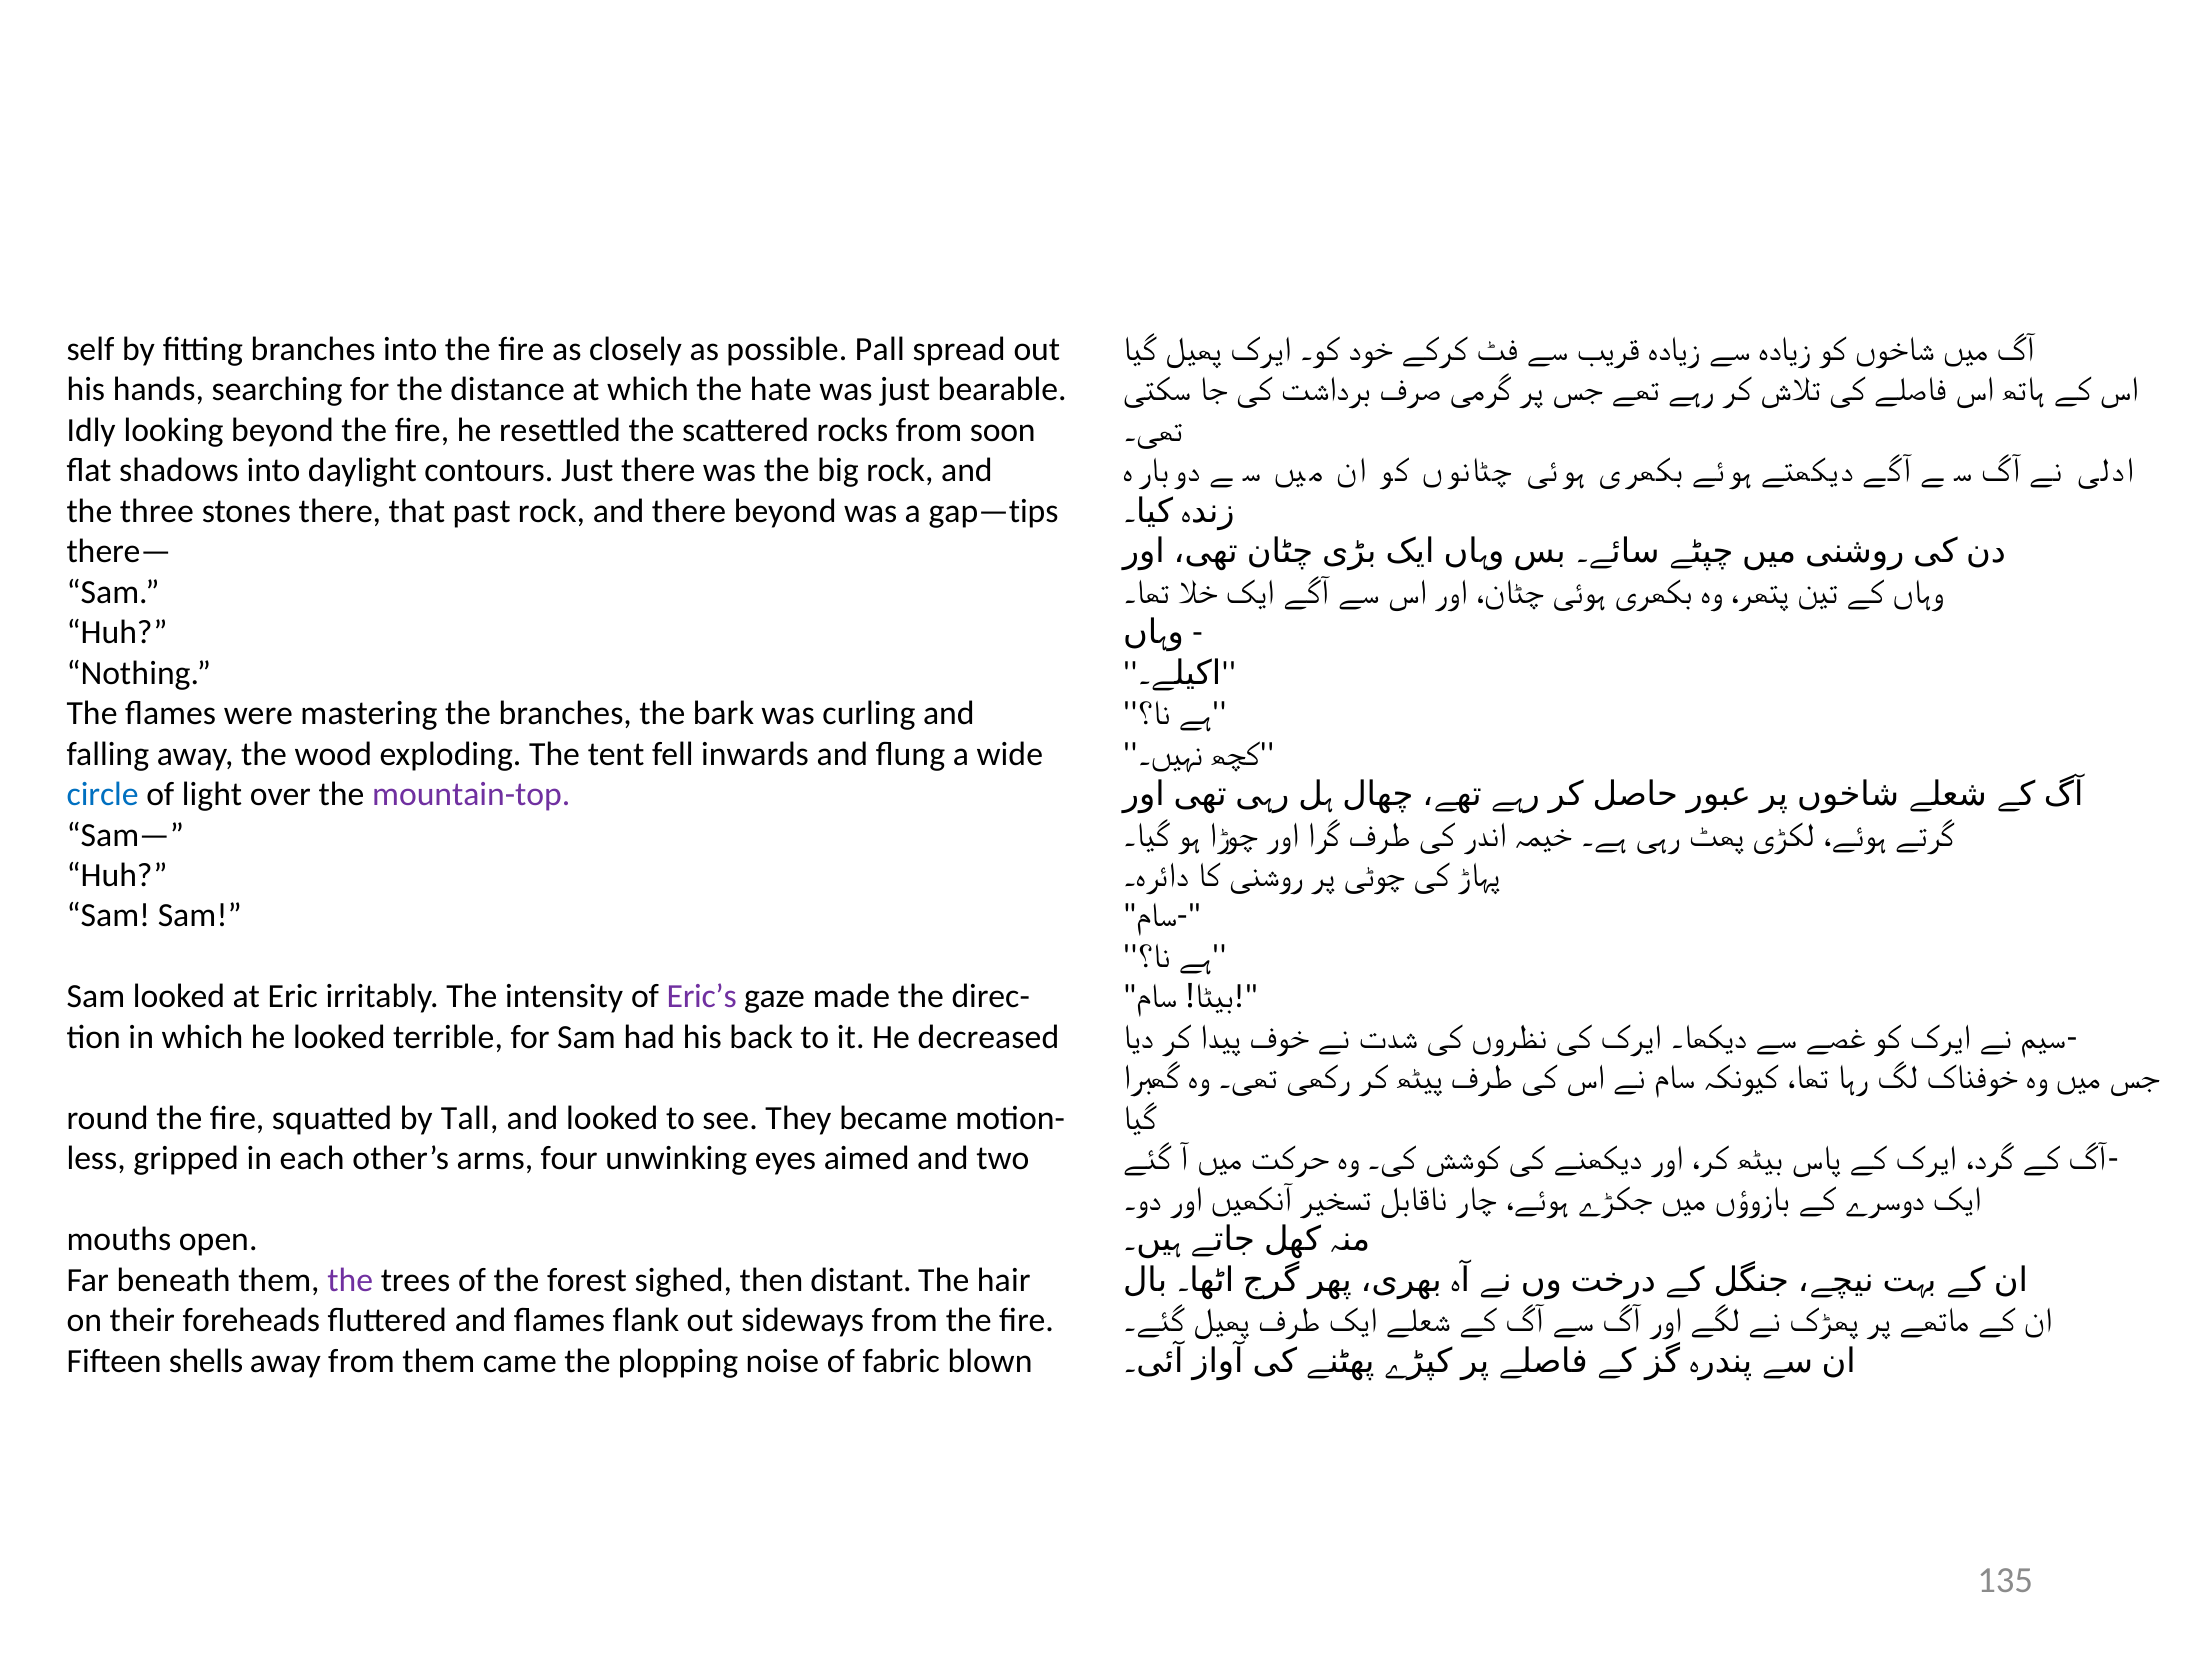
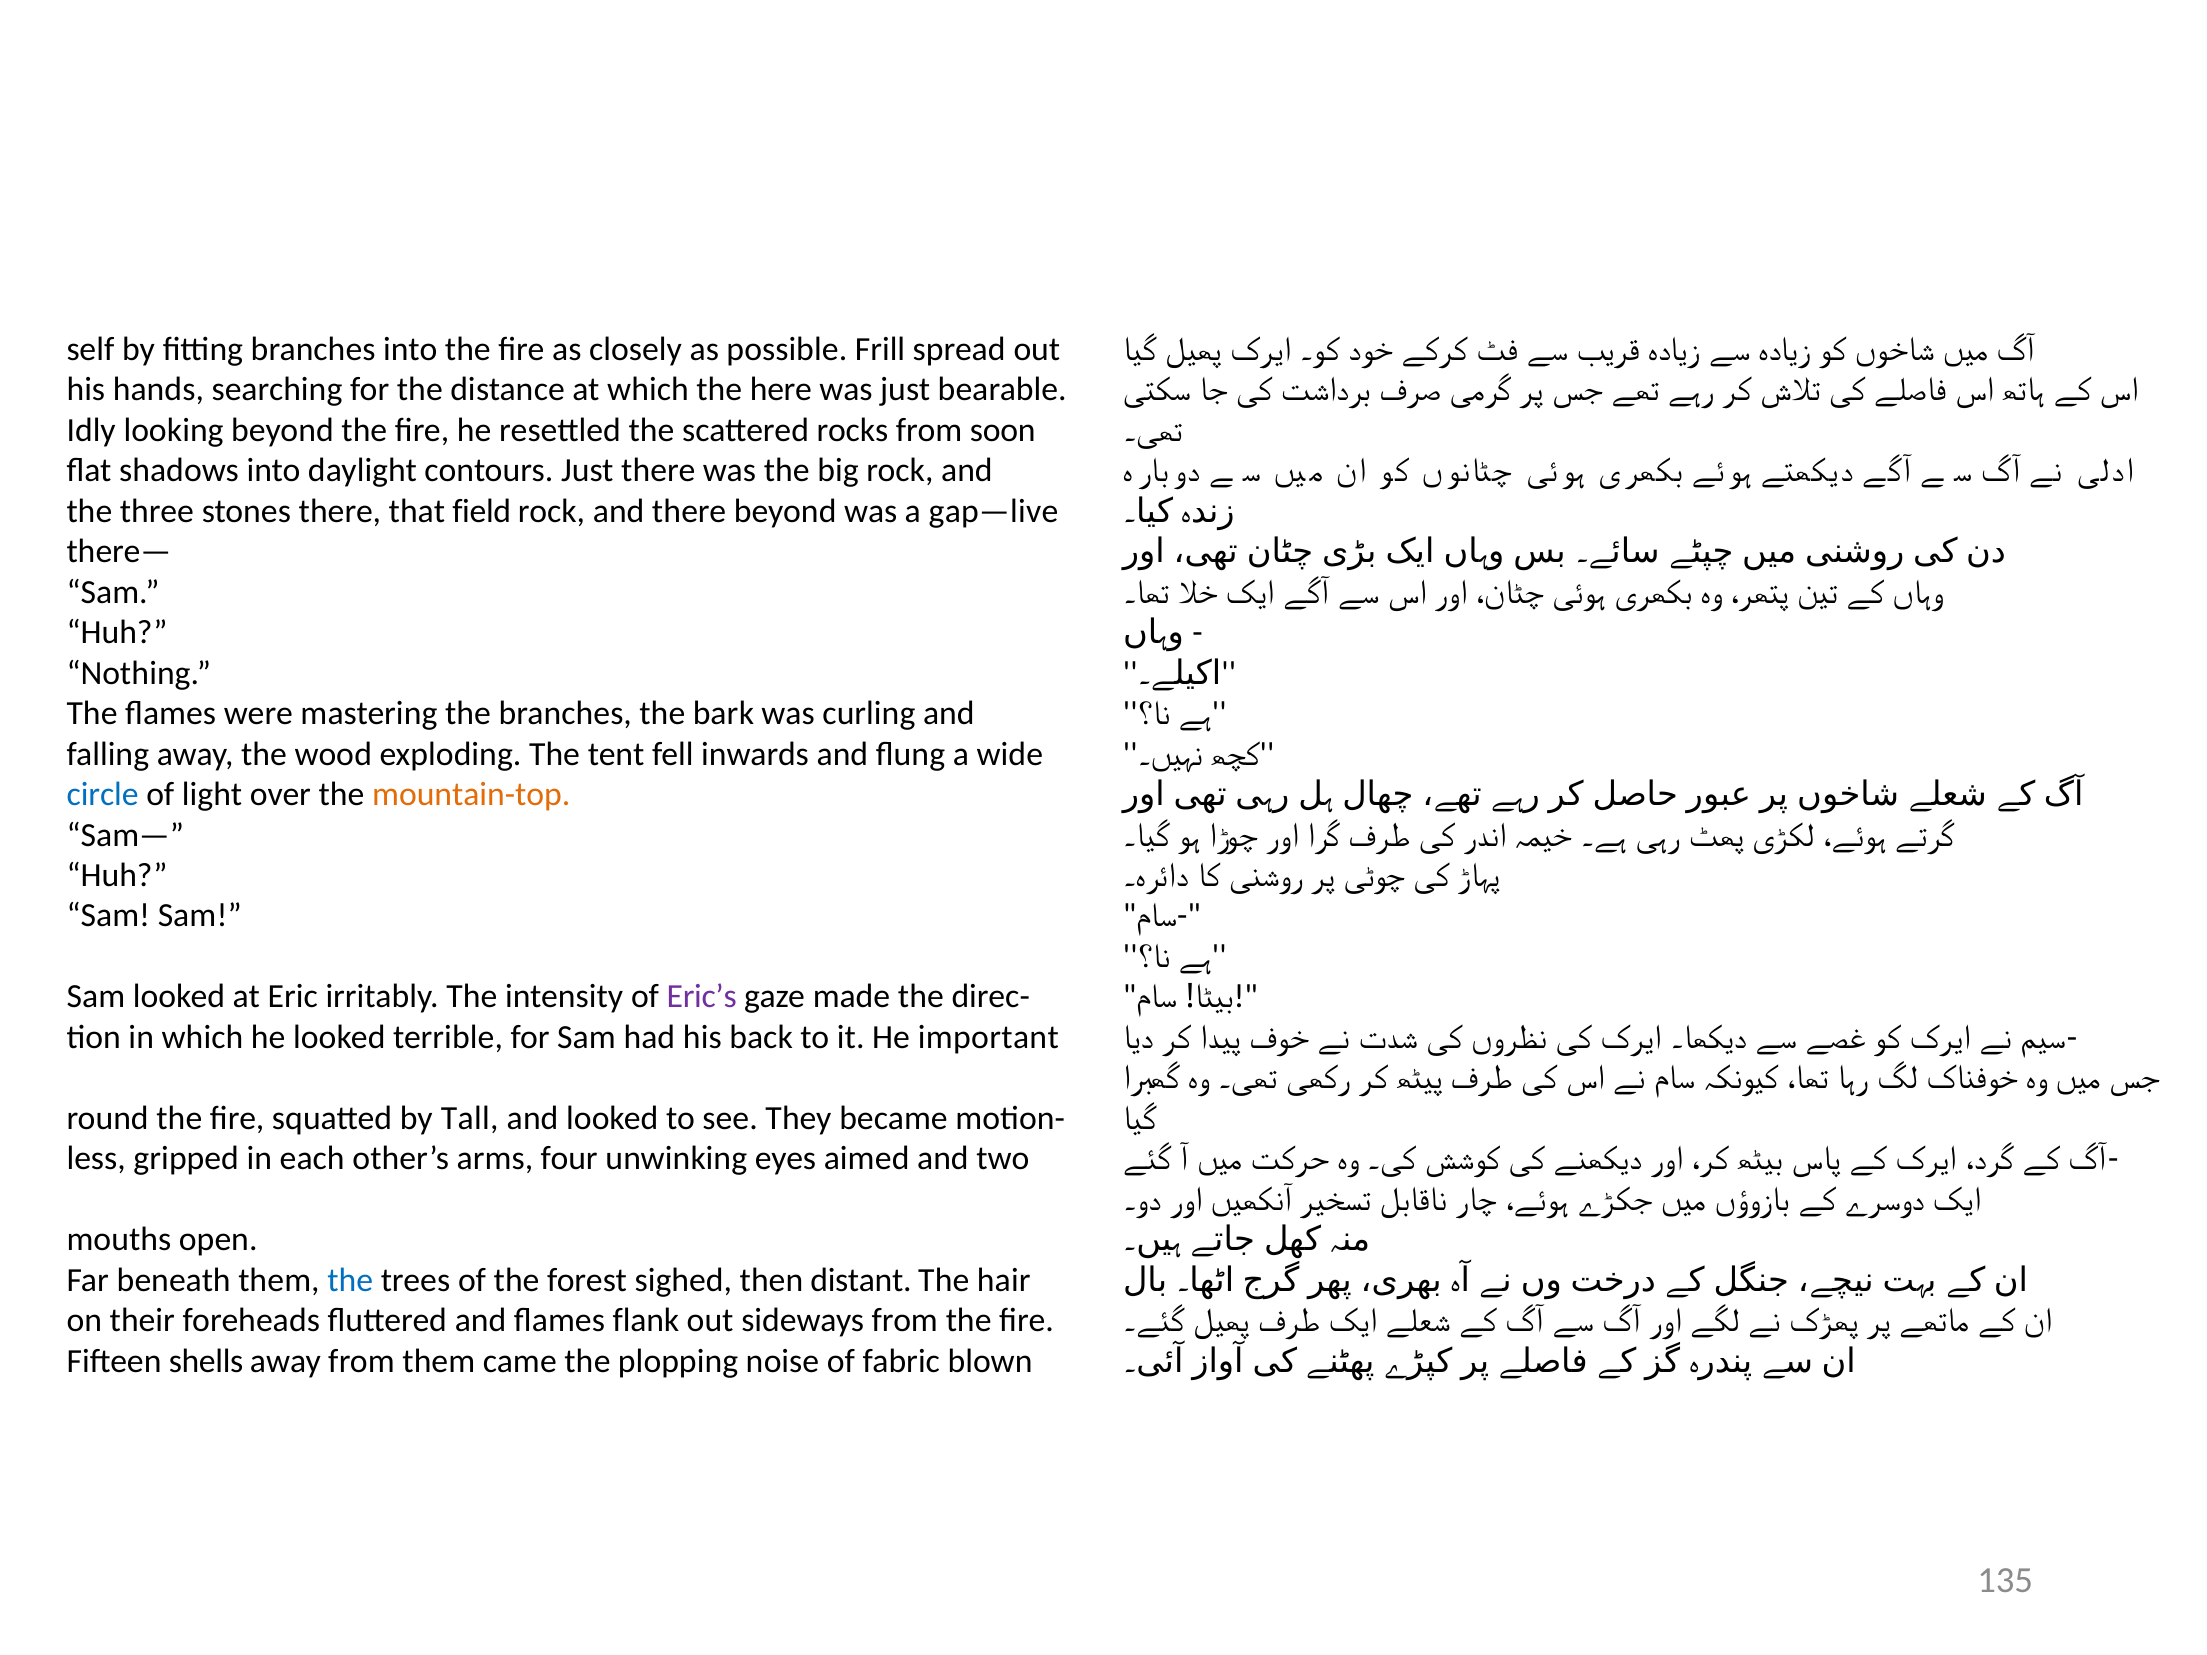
Pall: Pall -> Frill
hate: hate -> here
past: past -> field
gap—tips: gap—tips -> gap—live
mountain-top colour: purple -> orange
decreased: decreased -> important
the at (350, 1280) colour: purple -> blue
